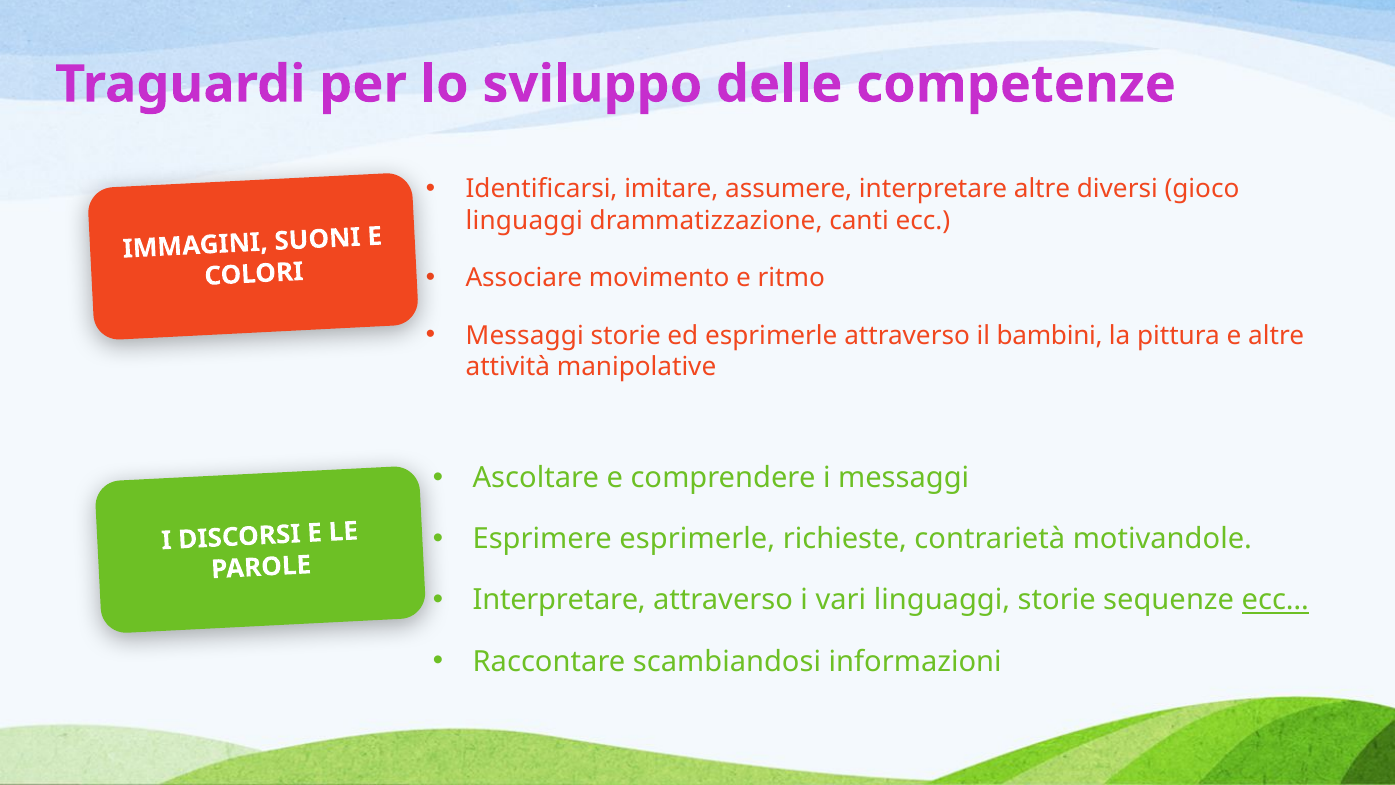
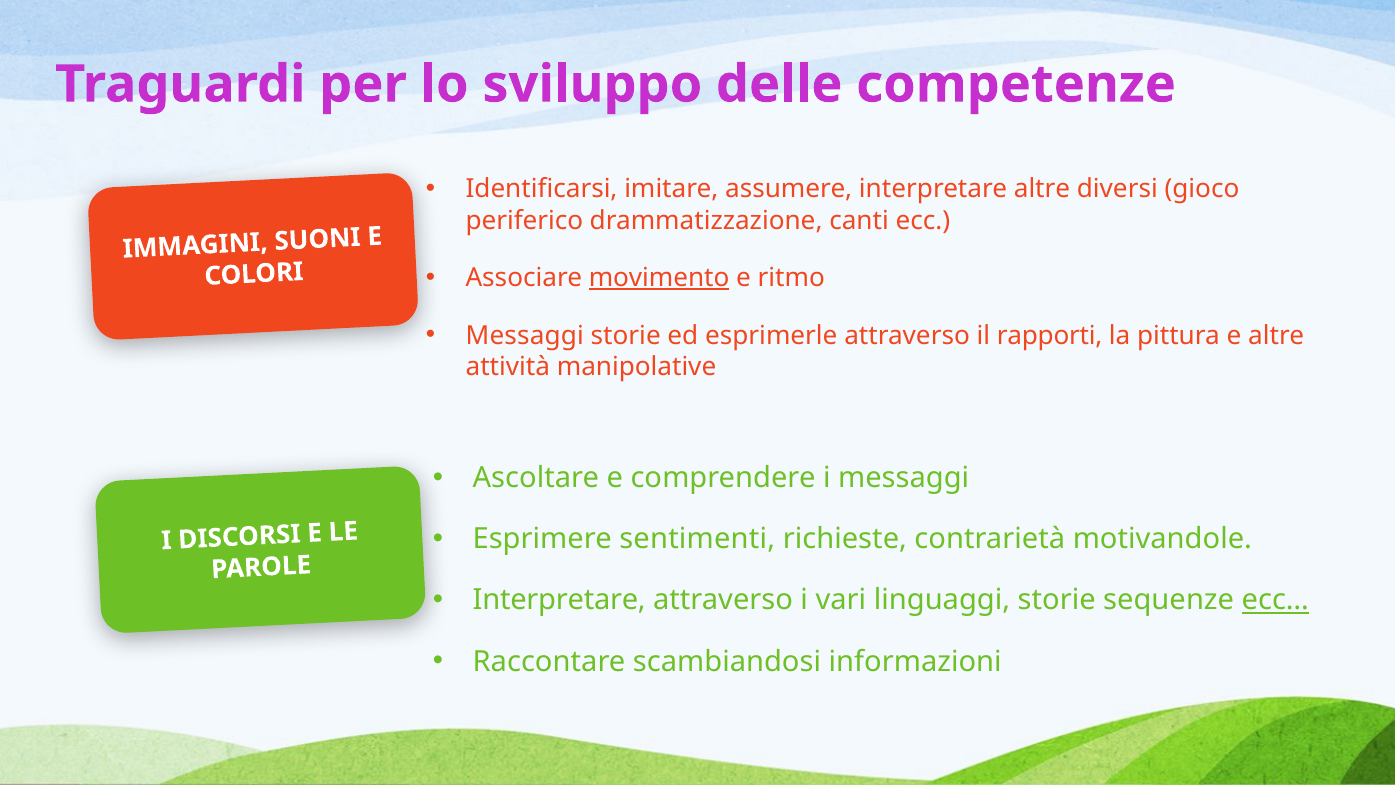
linguaggi at (524, 220): linguaggi -> periferico
movimento underline: none -> present
bambini: bambini -> rapporti
Esprimere esprimerle: esprimerle -> sentimenti
